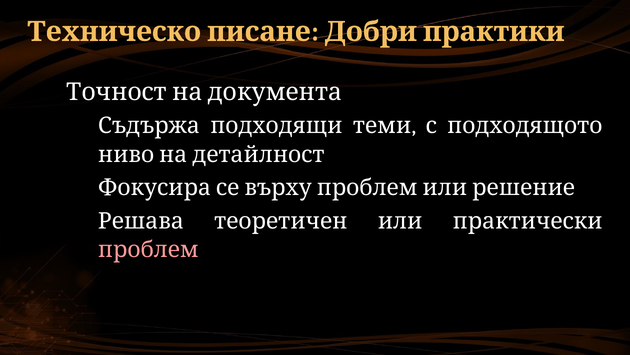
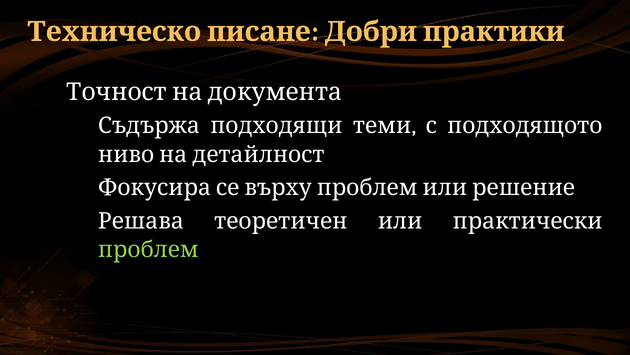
проблем colour: pink -> light green
